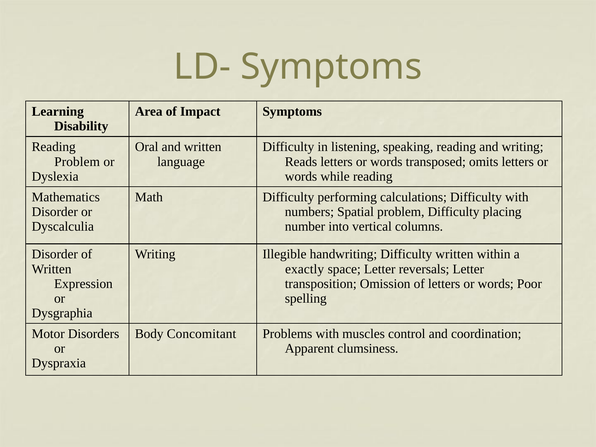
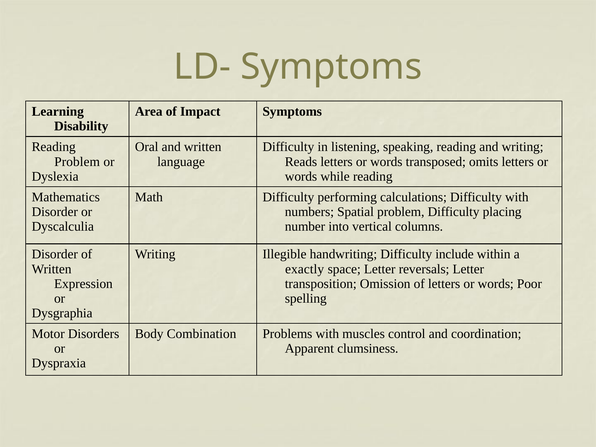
Difficulty written: written -> include
Concomitant: Concomitant -> Combination
